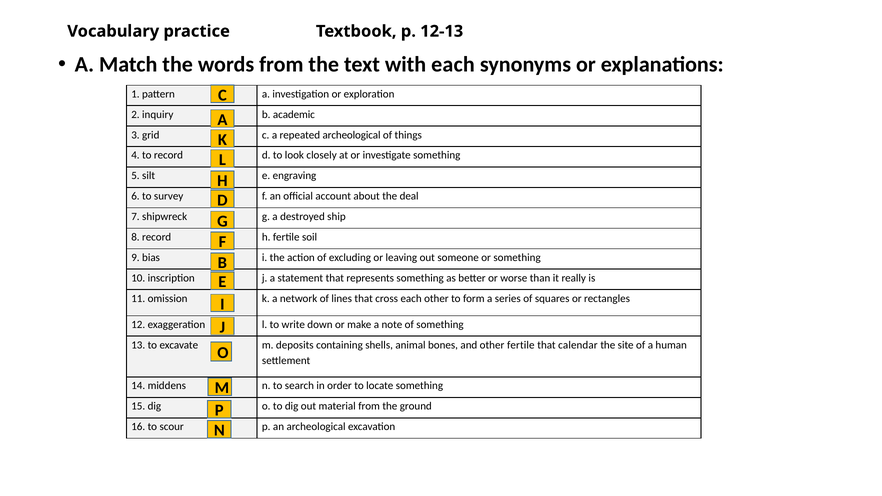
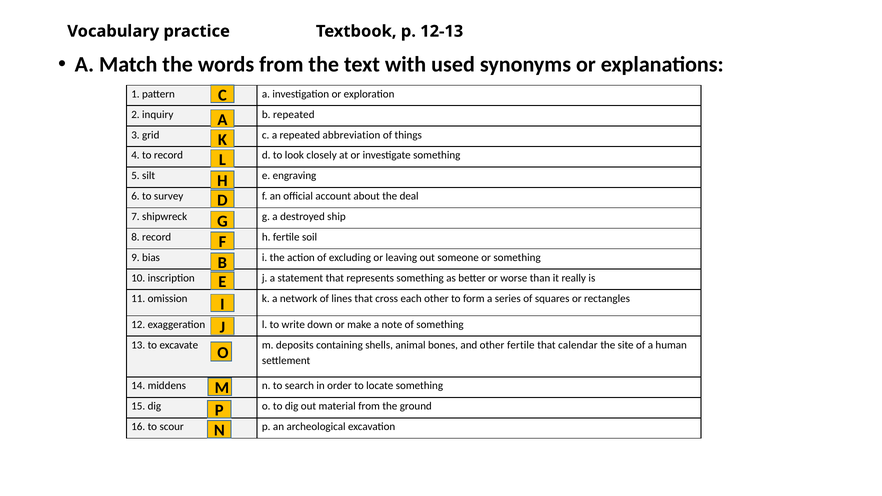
with each: each -> used
b academic: academic -> repeated
repeated archeological: archeological -> abbreviation
